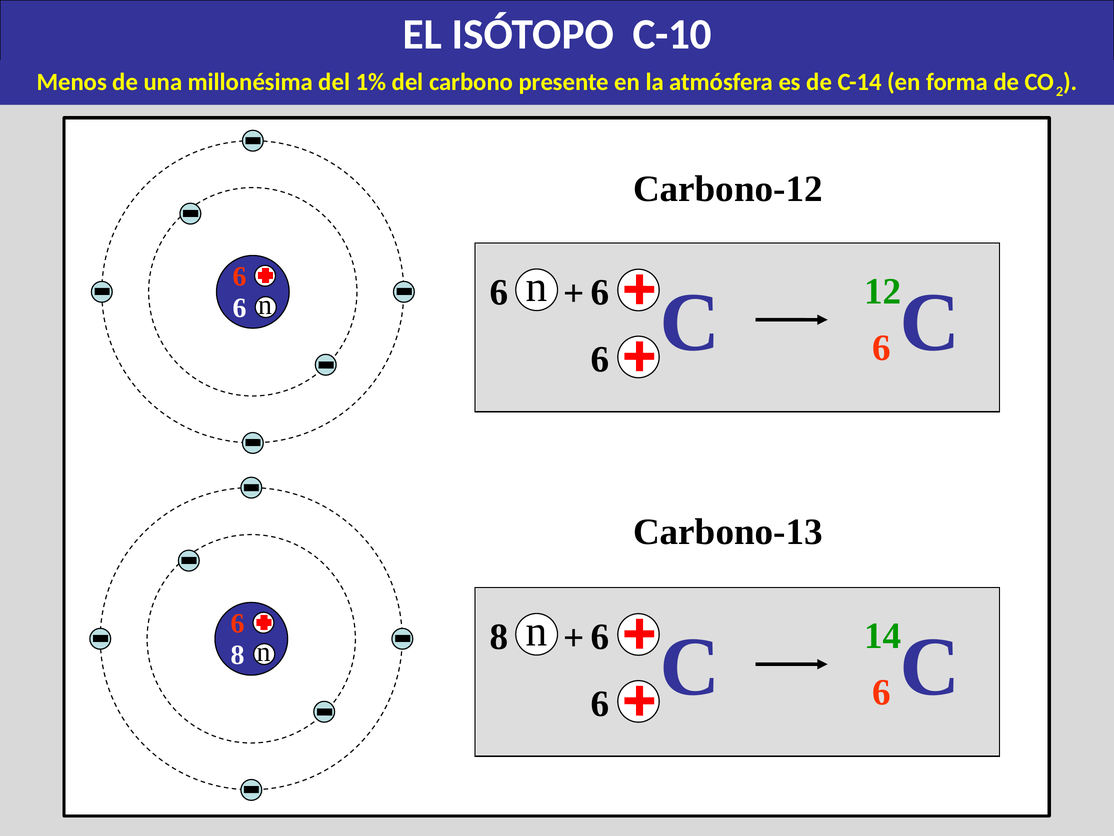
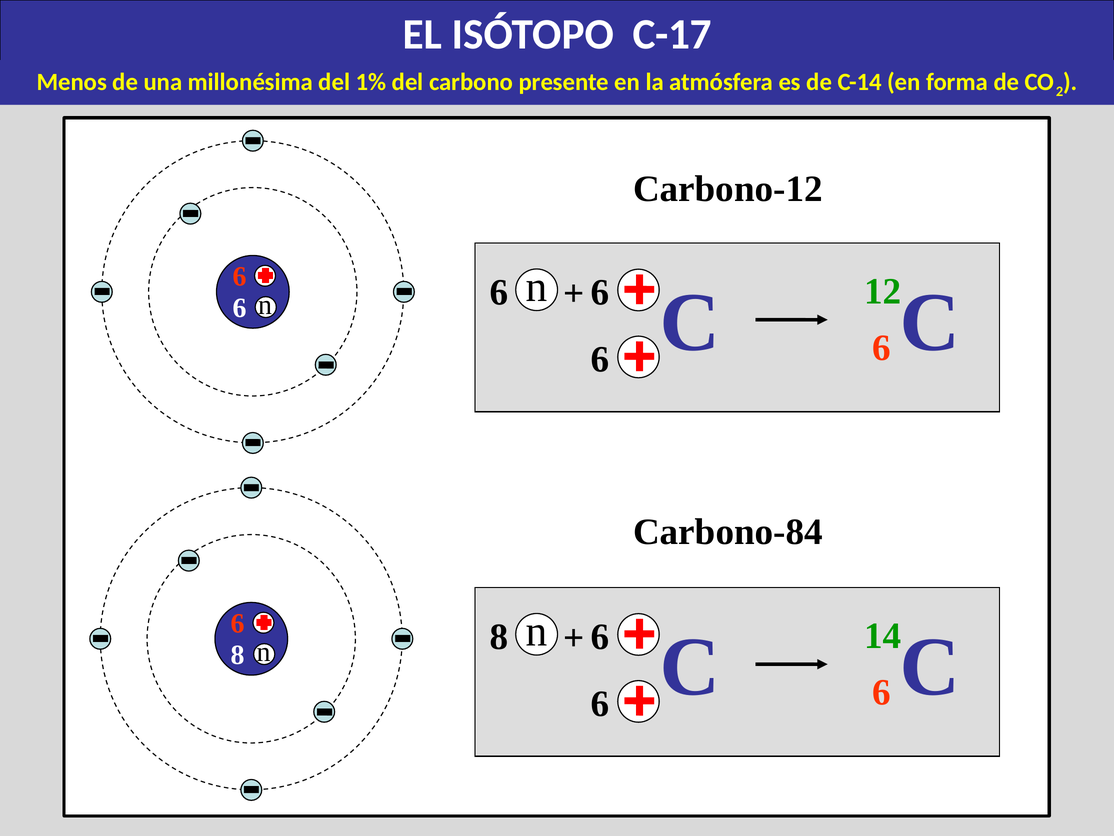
C-10: C-10 -> C-17
Carbono-13: Carbono-13 -> Carbono-84
